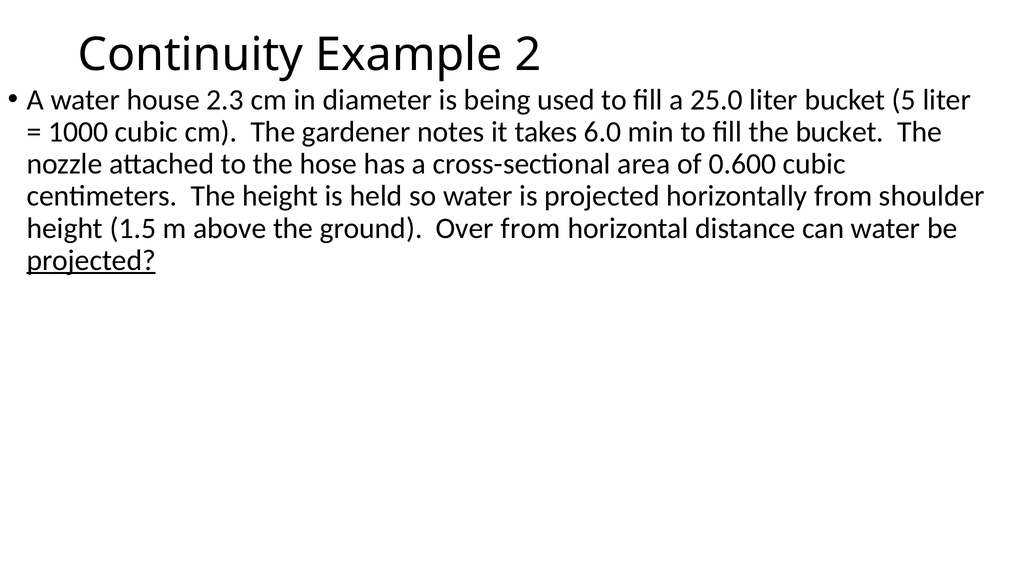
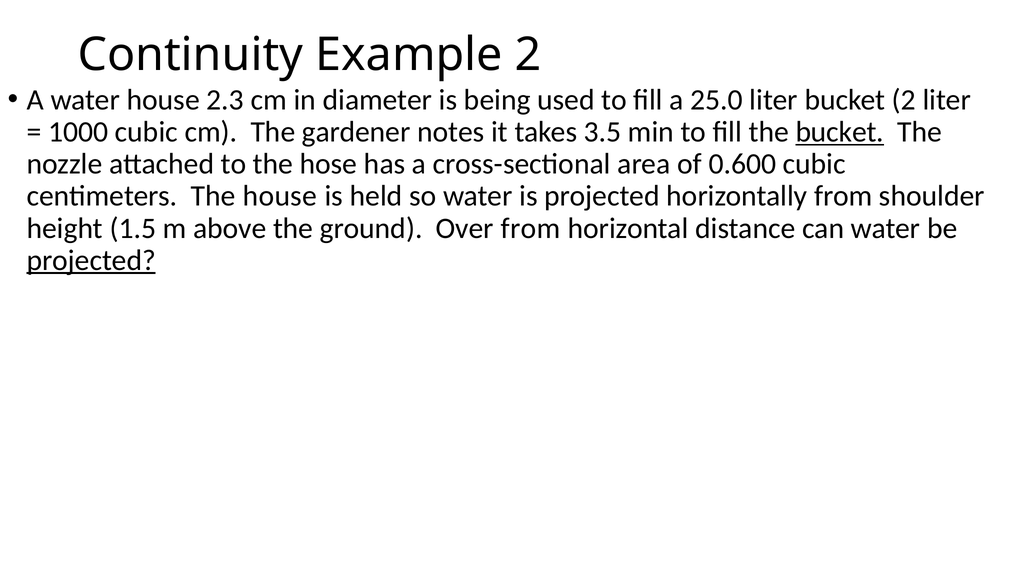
bucket 5: 5 -> 2
6.0: 6.0 -> 3.5
bucket at (840, 132) underline: none -> present
The height: height -> house
